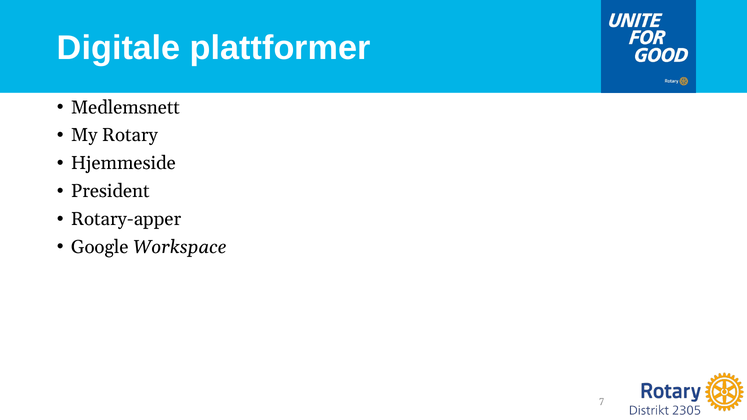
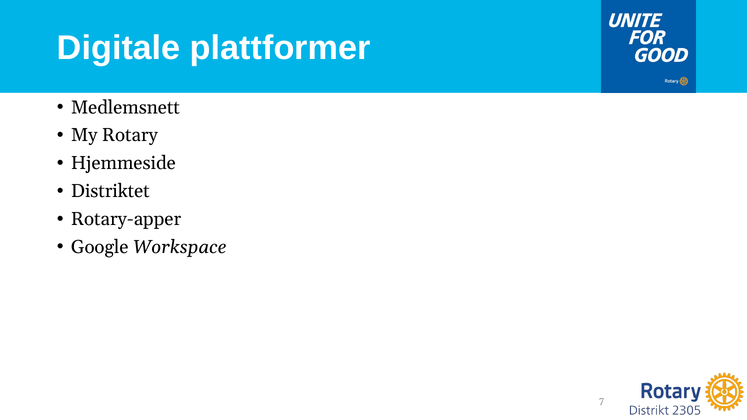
President: President -> Distriktet
